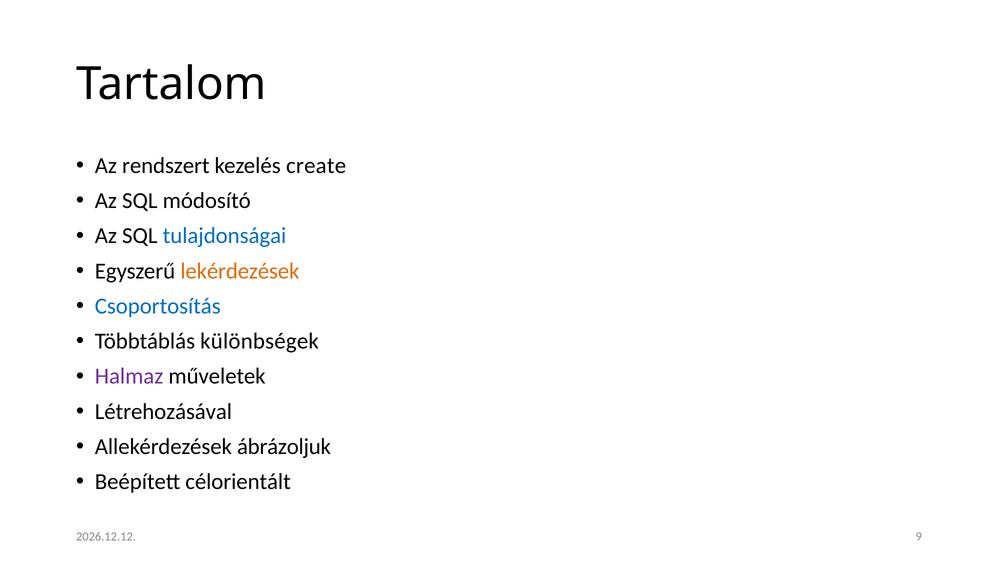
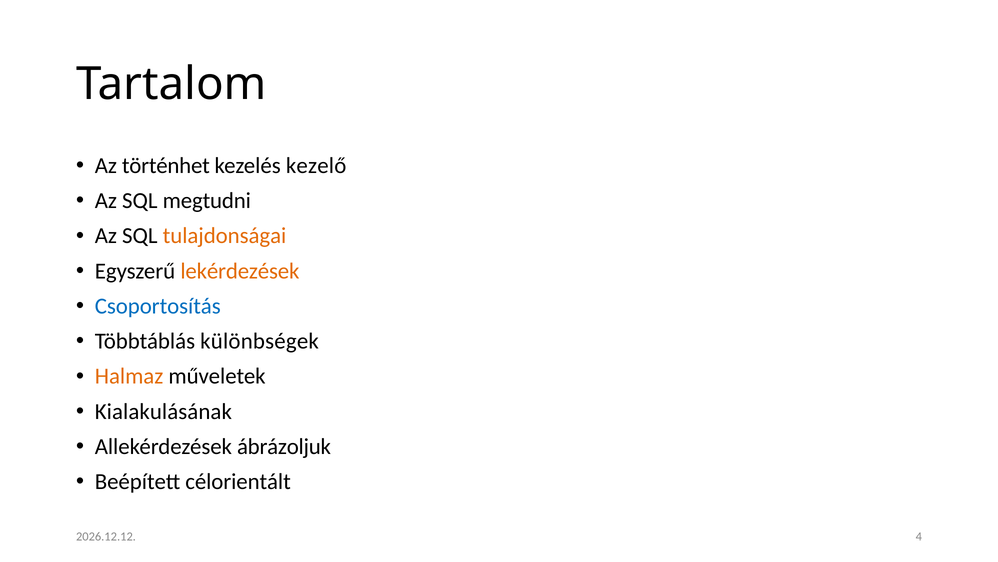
rendszert: rendszert -> történhet
create: create -> kezelő
módosító: módosító -> megtudni
tulajdonságai colour: blue -> orange
Halmaz colour: purple -> orange
Létrehozásával: Létrehozásával -> Kialakulásának
9: 9 -> 4
